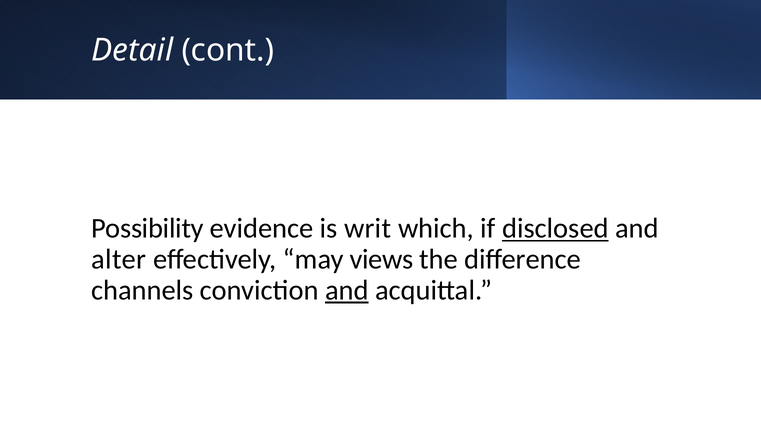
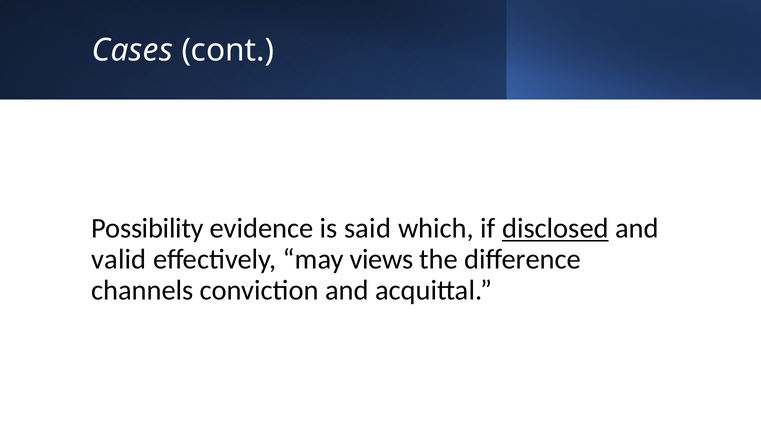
Detail: Detail -> Cases
writ: writ -> said
alter: alter -> valid
and at (347, 290) underline: present -> none
